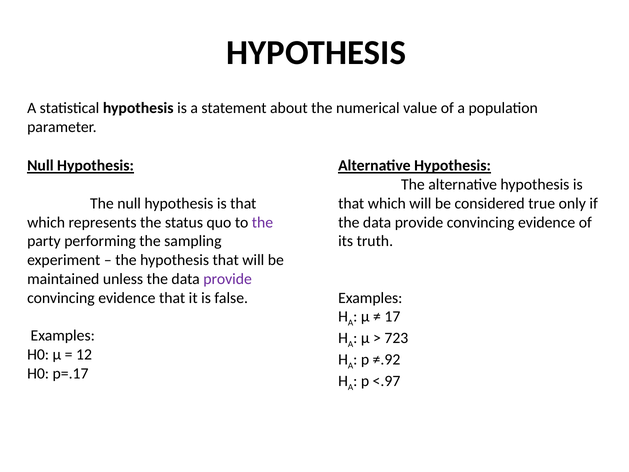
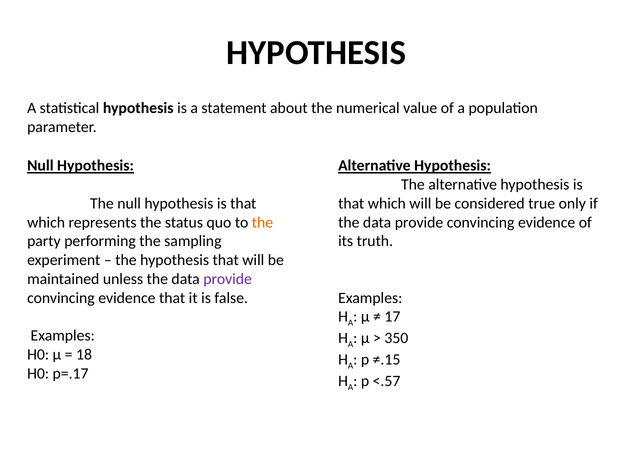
the at (263, 222) colour: purple -> orange
723: 723 -> 350
12: 12 -> 18
≠.92: ≠.92 -> ≠.15
<.97: <.97 -> <.57
